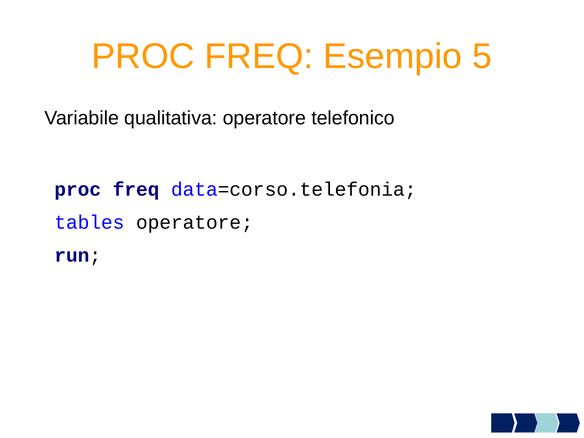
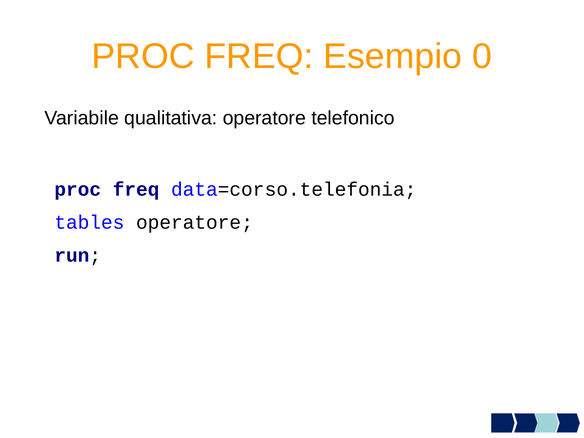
5: 5 -> 0
